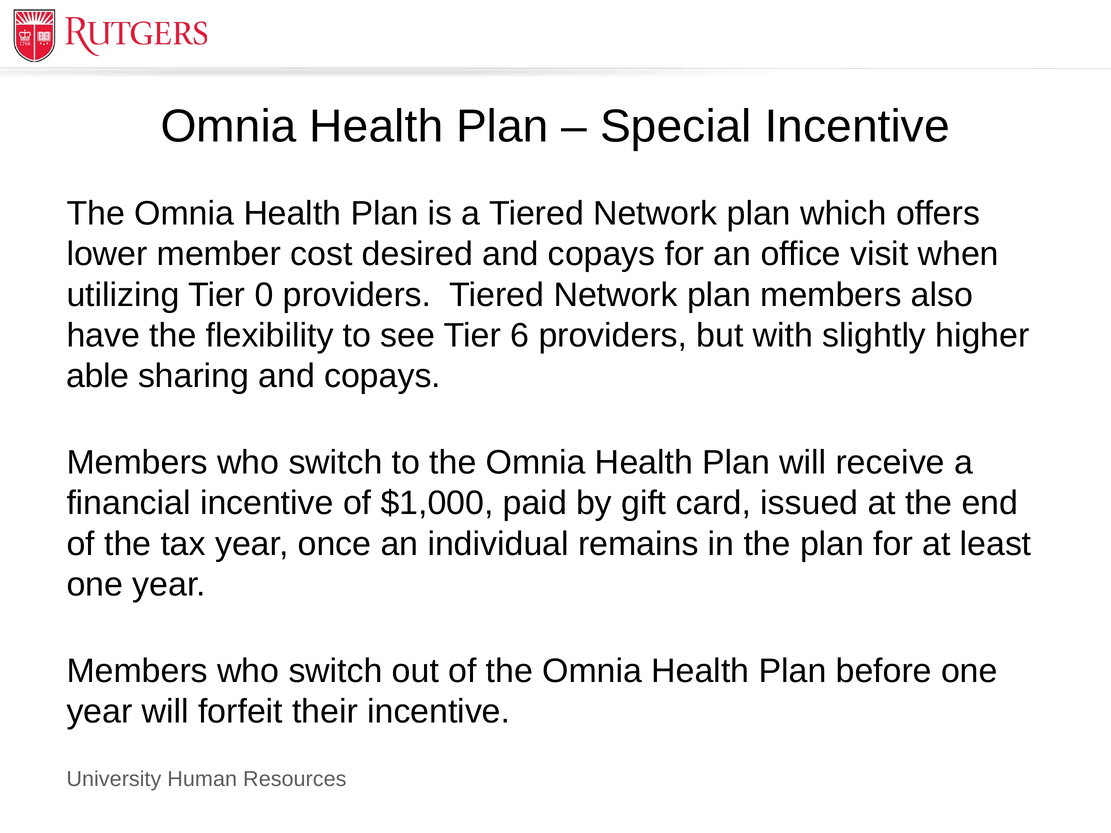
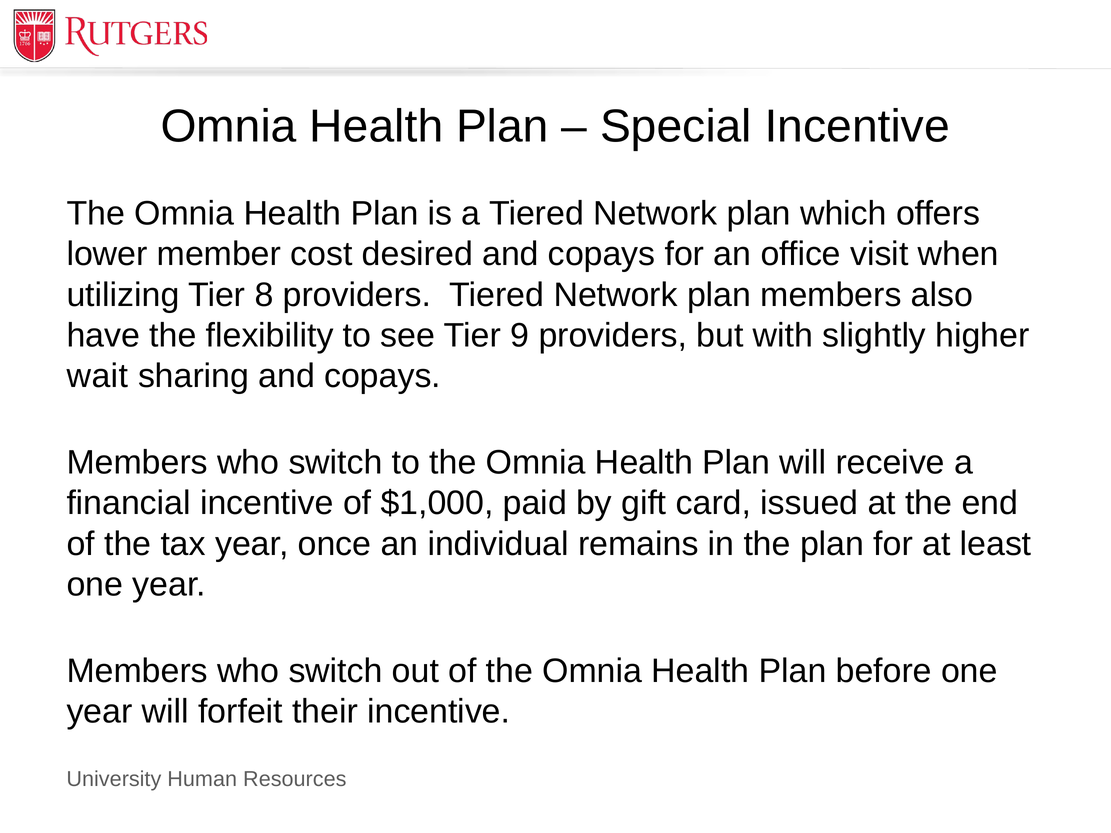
0: 0 -> 8
6: 6 -> 9
able: able -> wait
